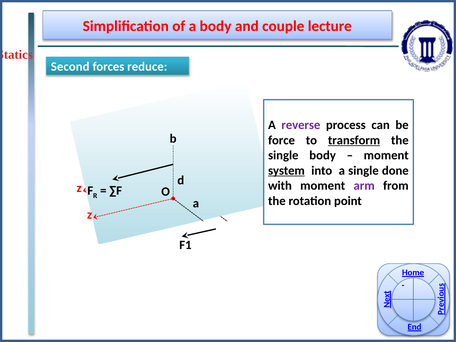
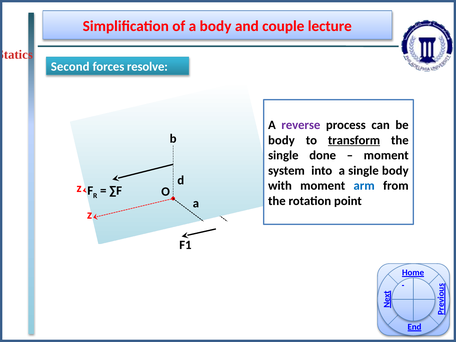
reduce: reduce -> resolve
force at (282, 140): force -> body
single body: body -> done
system underline: present -> none
single done: done -> body
arm colour: purple -> blue
